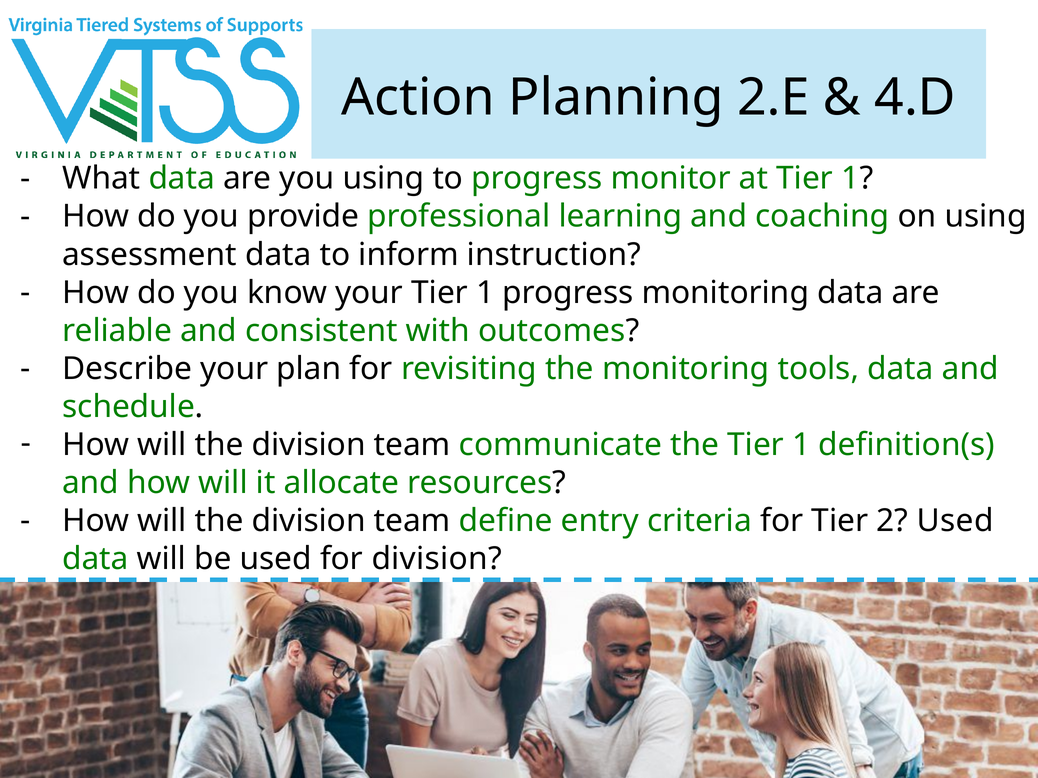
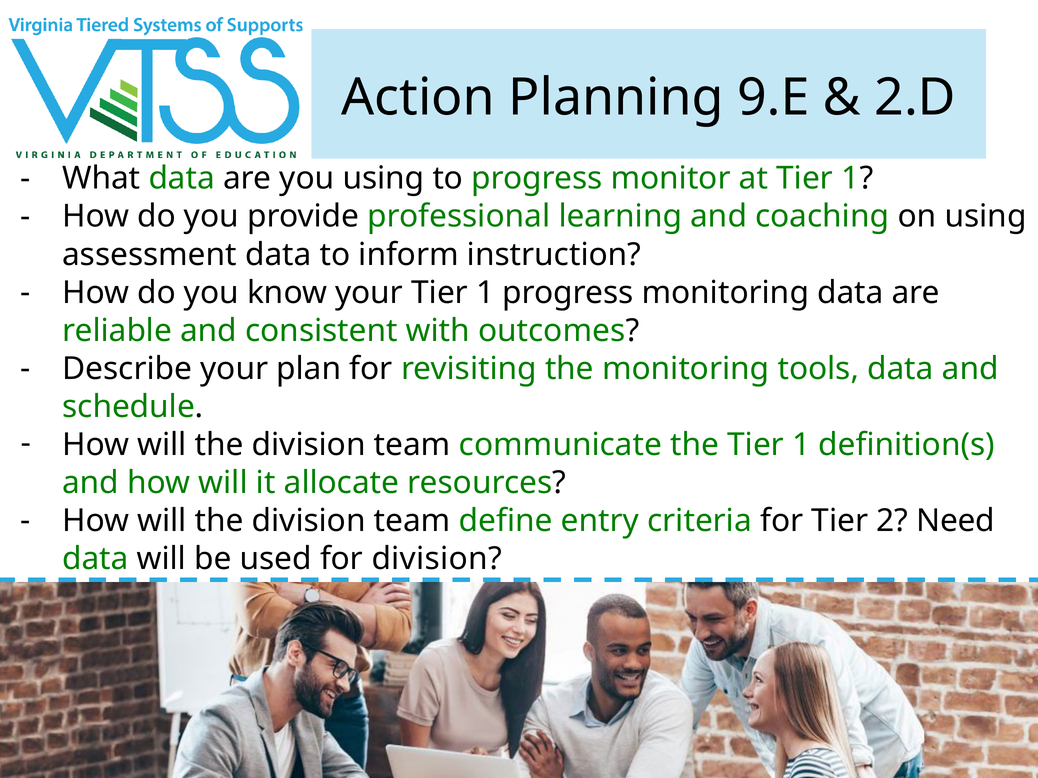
2.E: 2.E -> 9.E
4.D: 4.D -> 2.D
2 Used: Used -> Need
